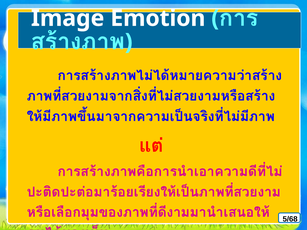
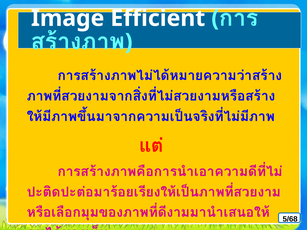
Emotion: Emotion -> Efficient
